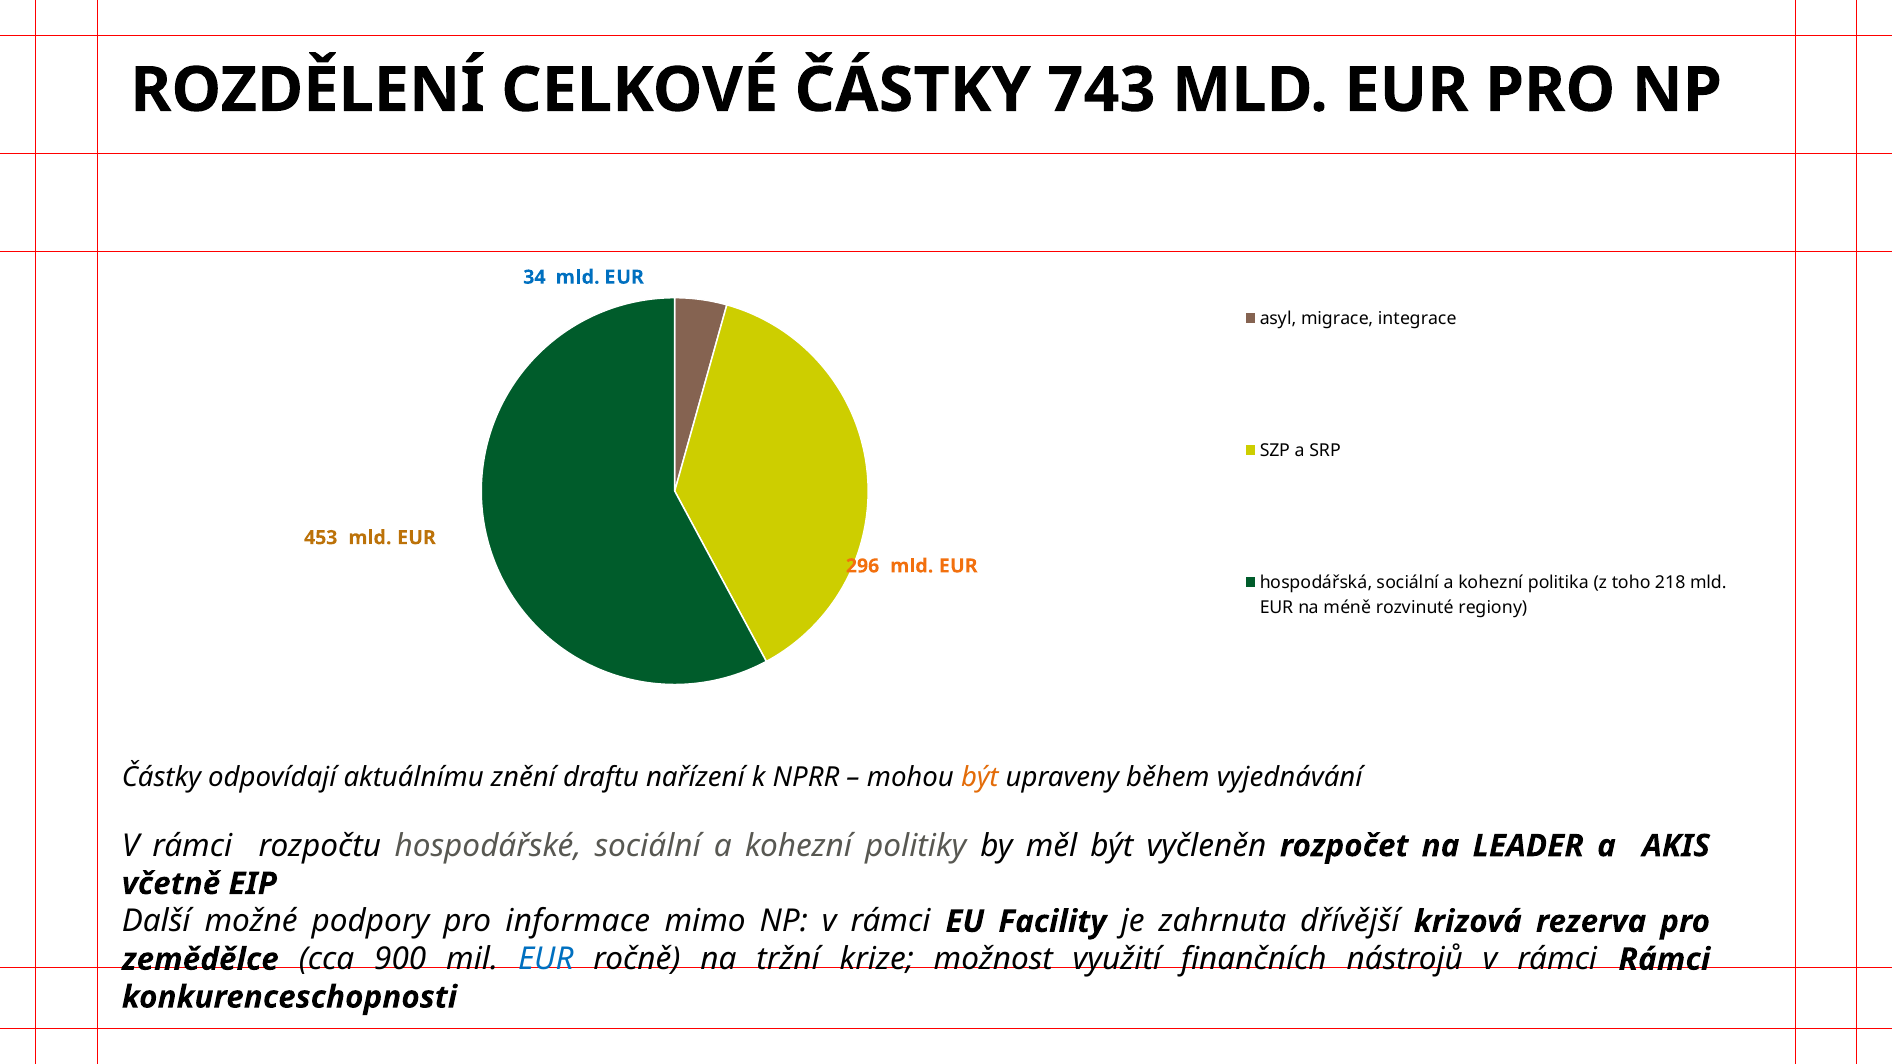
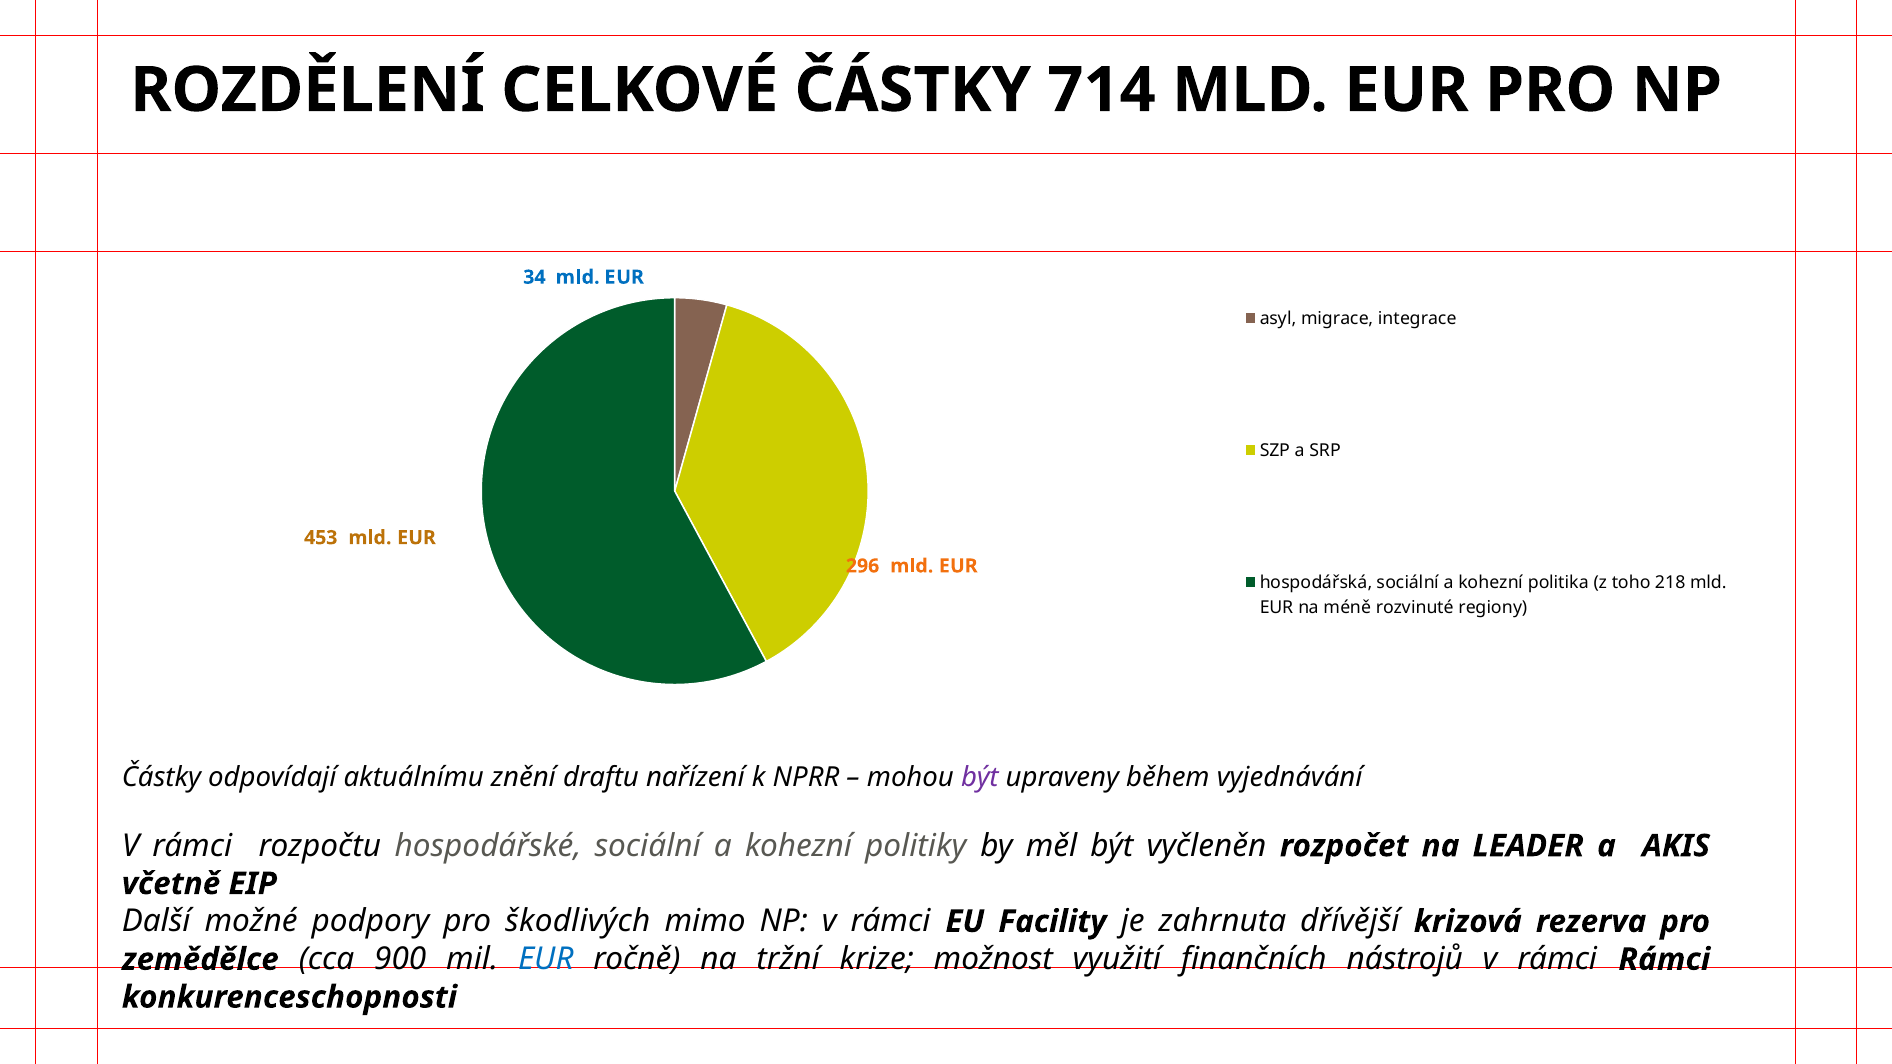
743: 743 -> 714
být at (980, 777) colour: orange -> purple
informace: informace -> škodlivých
